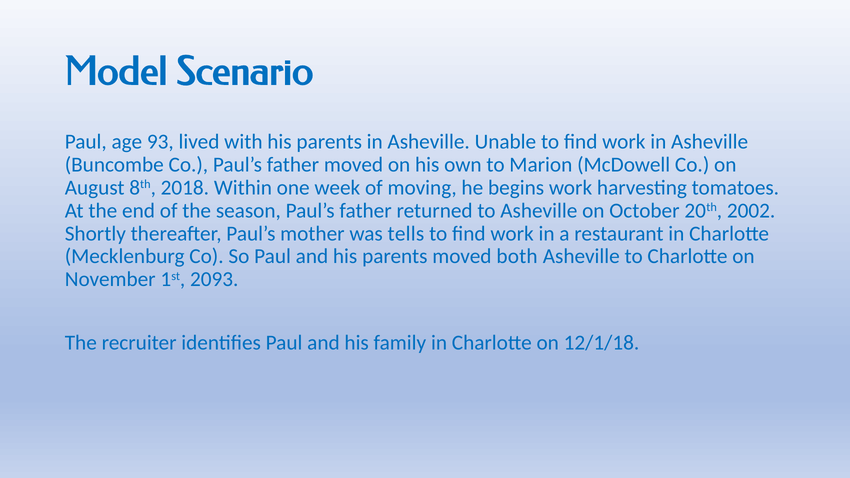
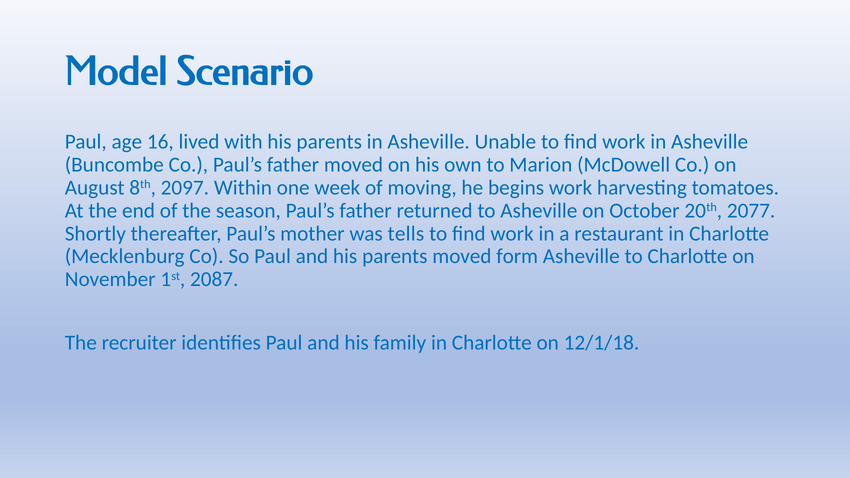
93: 93 -> 16
2018: 2018 -> 2097
2002: 2002 -> 2077
both: both -> form
2093: 2093 -> 2087
